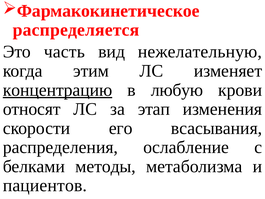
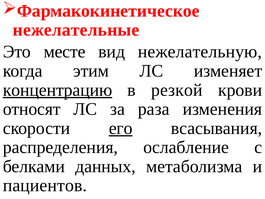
распределяется: распределяется -> нежелательные
часть: часть -> месте
любую: любую -> резкой
этап: этап -> раза
его underline: none -> present
методы: методы -> данных
